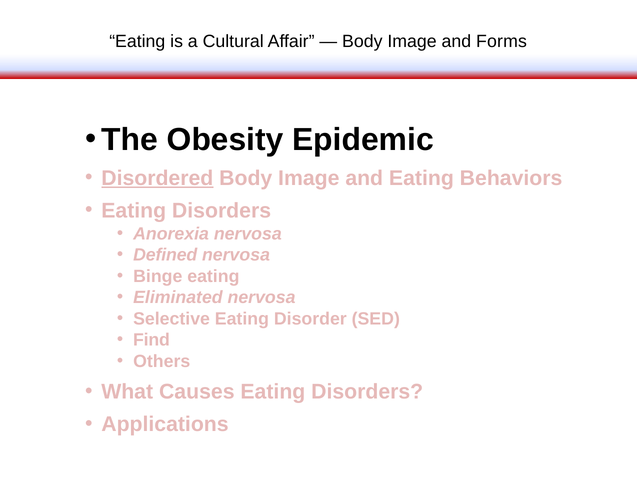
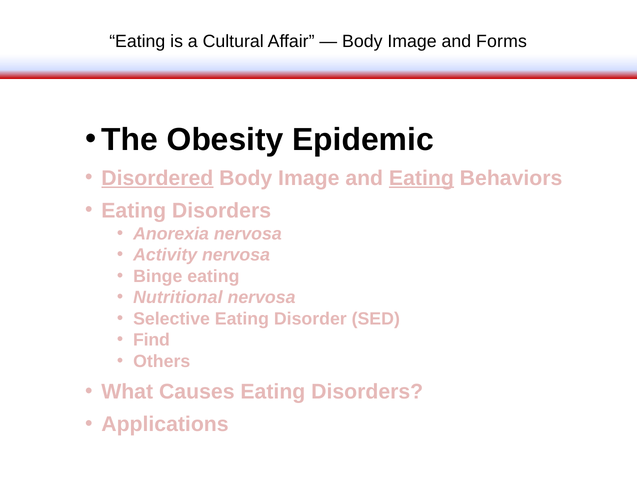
Eating at (421, 178) underline: none -> present
Defined: Defined -> Activity
Eliminated: Eliminated -> Nutritional
